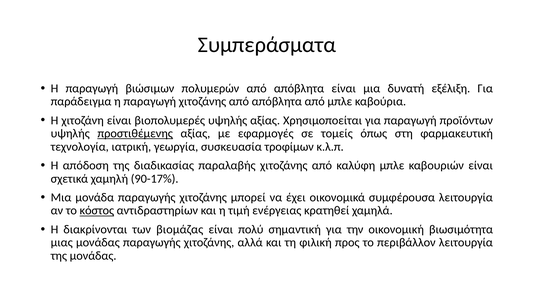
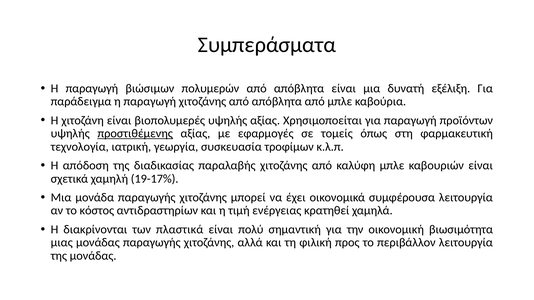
90-17%: 90-17% -> 19-17%
κόστος underline: present -> none
βιομάζας: βιομάζας -> πλαστικά
